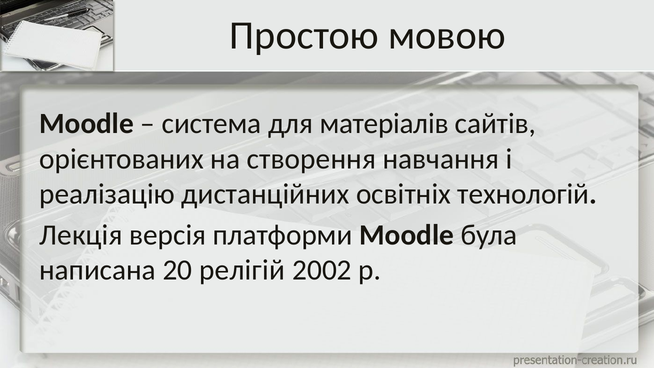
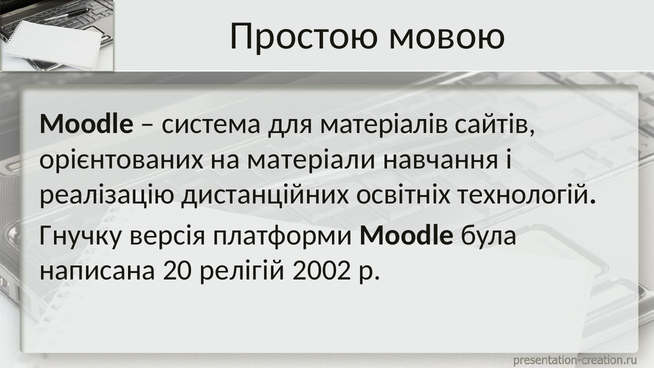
створення: створення -> матеріали
Лекція: Лекція -> Гнучку
